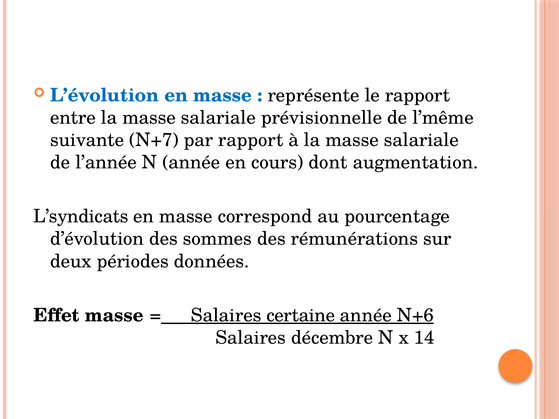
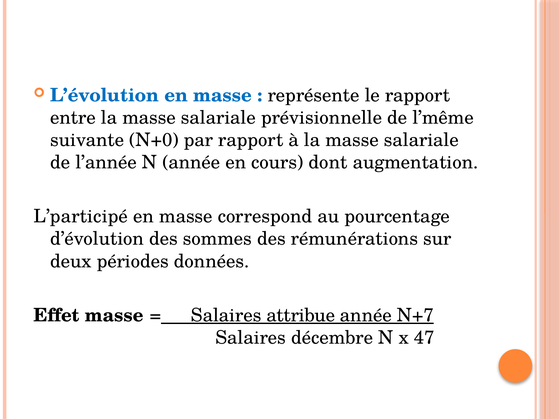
N+7: N+7 -> N+0
L’syndicats: L’syndicats -> L’participé
certaine: certaine -> attribue
N+6: N+6 -> N+7
14: 14 -> 47
